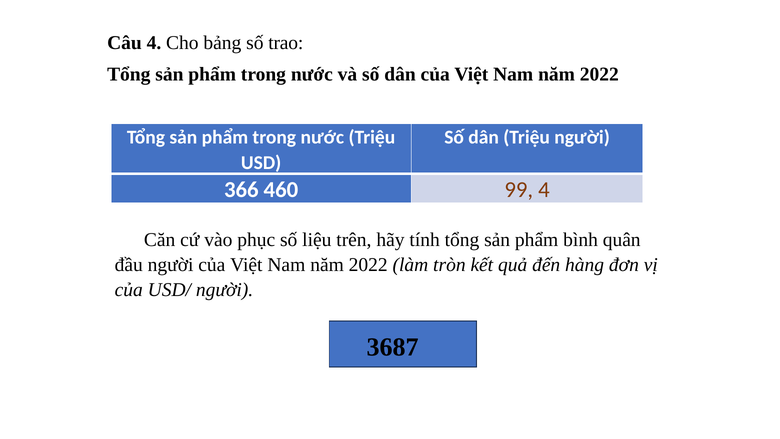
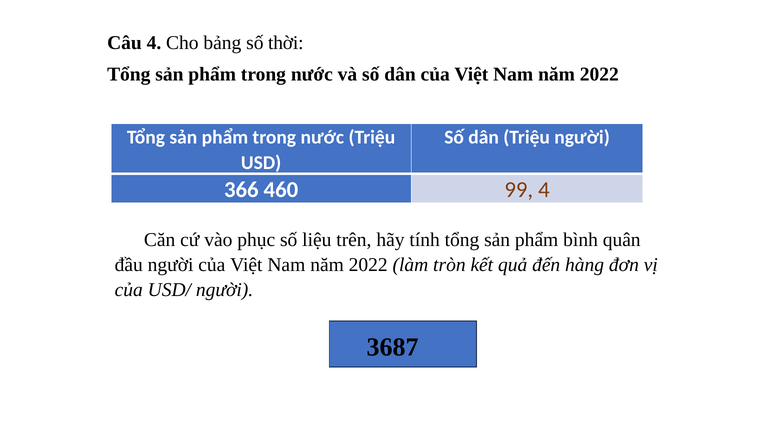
trao: trao -> thời
